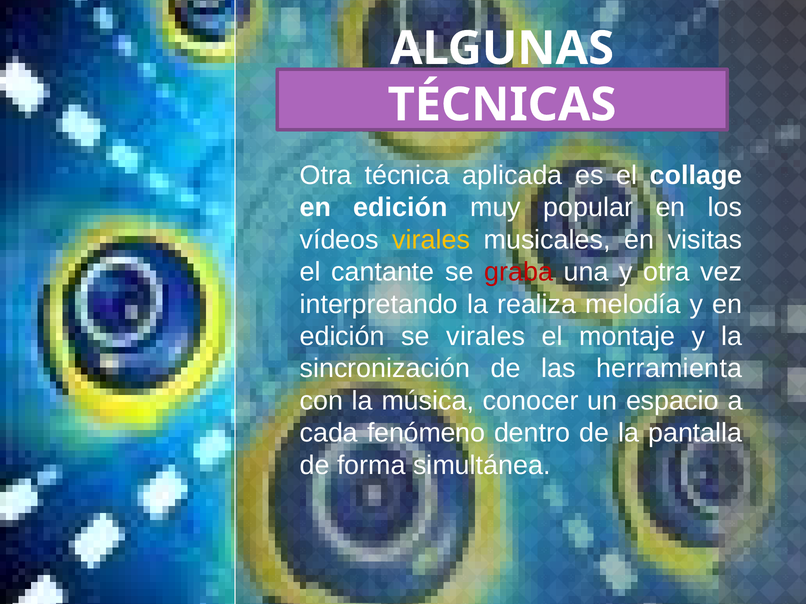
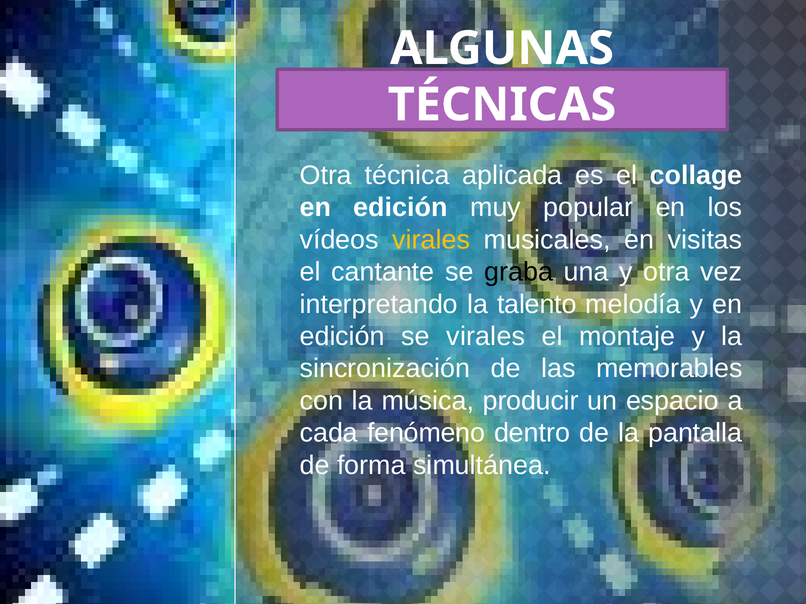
graba colour: red -> black
realiza: realiza -> talento
herramienta: herramienta -> memorables
conocer: conocer -> producir
